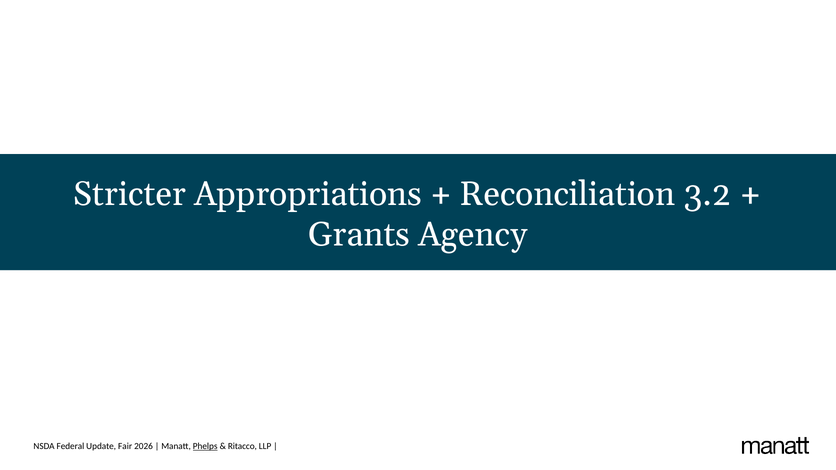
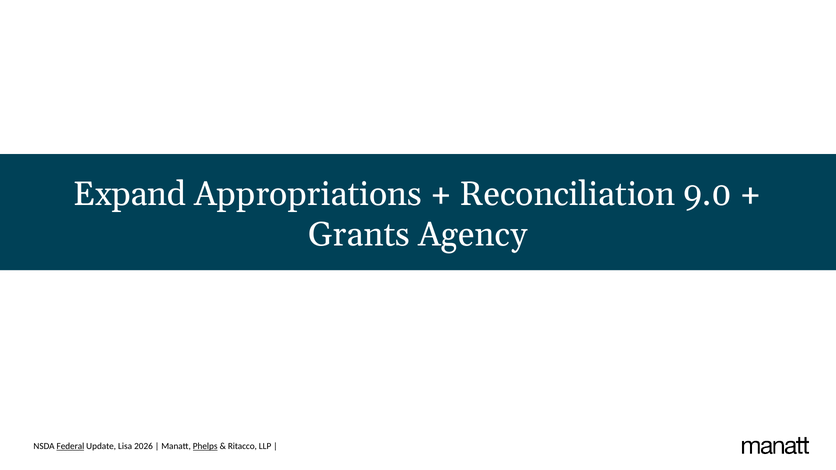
Stricter: Stricter -> Expand
3.2: 3.2 -> 9.0
Federal underline: none -> present
Fair: Fair -> Lisa
